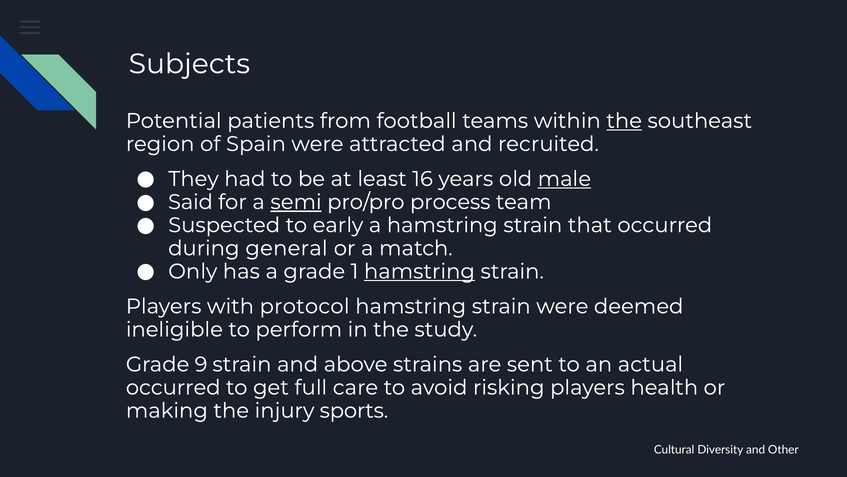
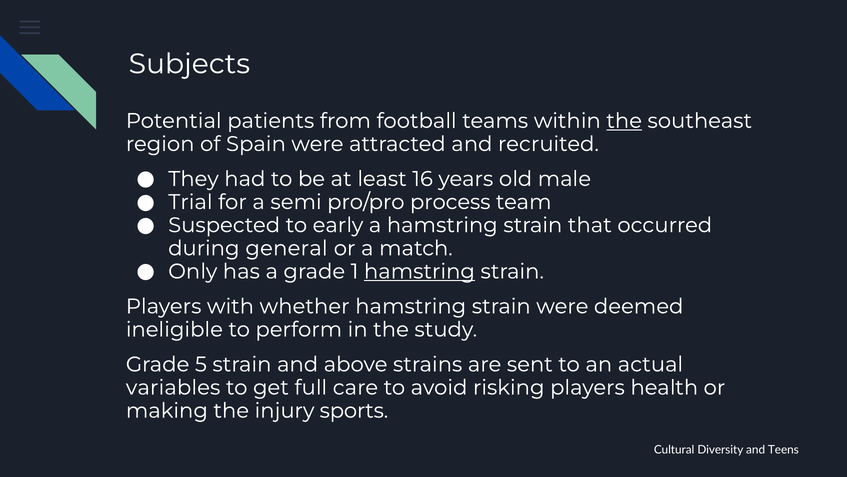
male underline: present -> none
Said: Said -> Trial
semi underline: present -> none
protocol: protocol -> whether
9: 9 -> 5
occurred at (173, 387): occurred -> variables
Other: Other -> Teens
